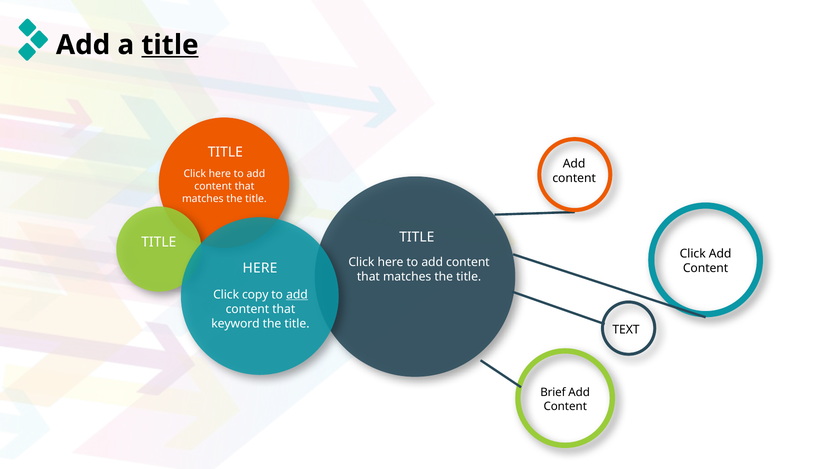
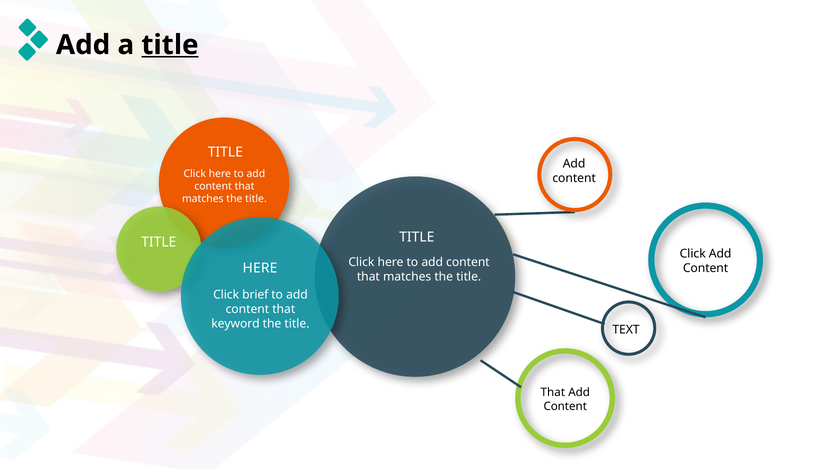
copy: copy -> brief
add at (297, 295) underline: present -> none
Brief at (553, 393): Brief -> That
